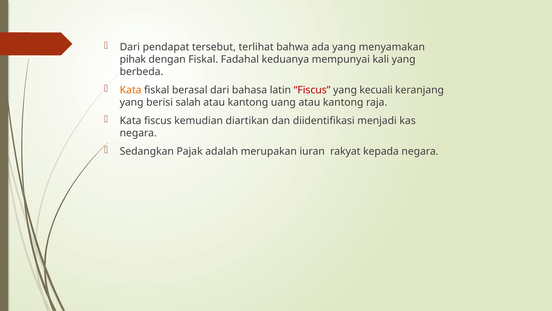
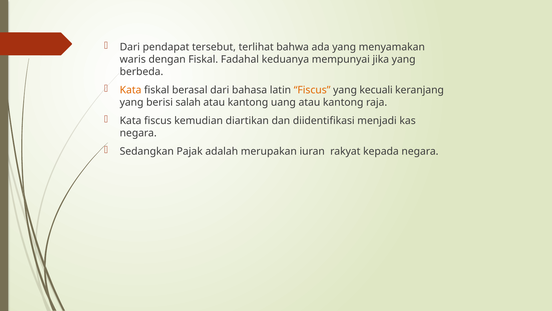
pihak: pihak -> waris
kali: kali -> jika
Fiscus at (312, 90) colour: red -> orange
